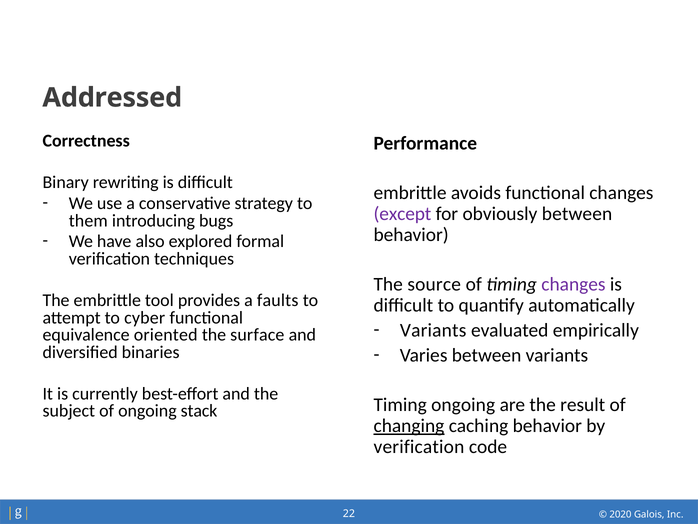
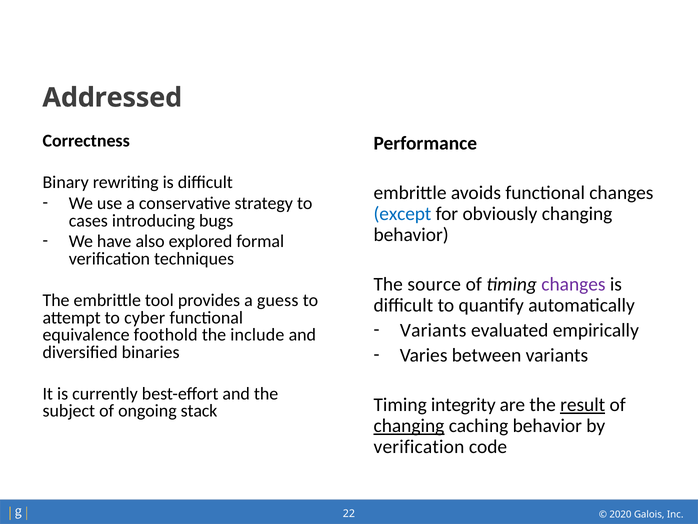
except colour: purple -> blue
obviously between: between -> changing
them: them -> cases
faults: faults -> guess
oriented: oriented -> foothold
surface: surface -> include
Timing ongoing: ongoing -> integrity
result underline: none -> present
